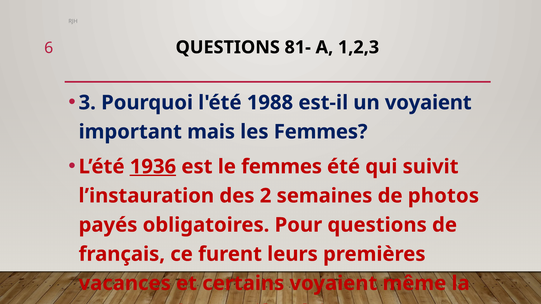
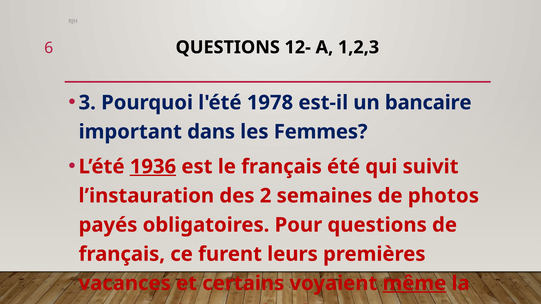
81-: 81- -> 12-
1988: 1988 -> 1978
un voyaient: voyaient -> bancaire
mais: mais -> dans
le femmes: femmes -> français
même underline: none -> present
